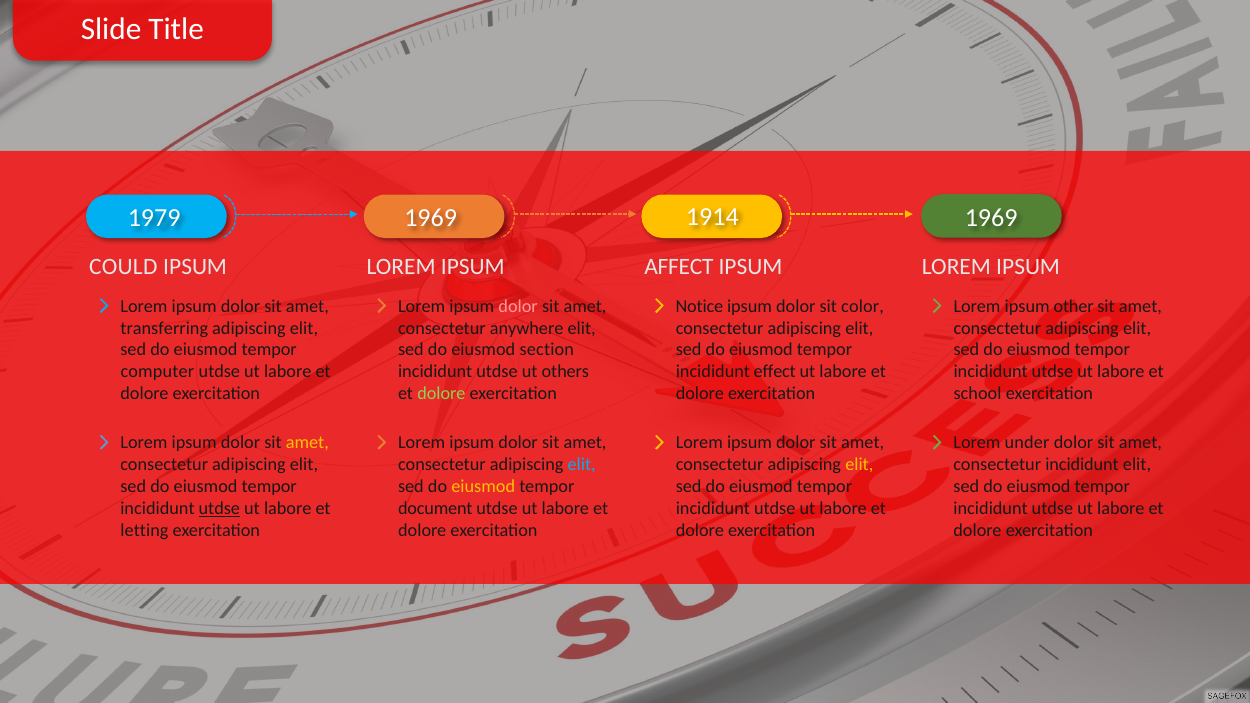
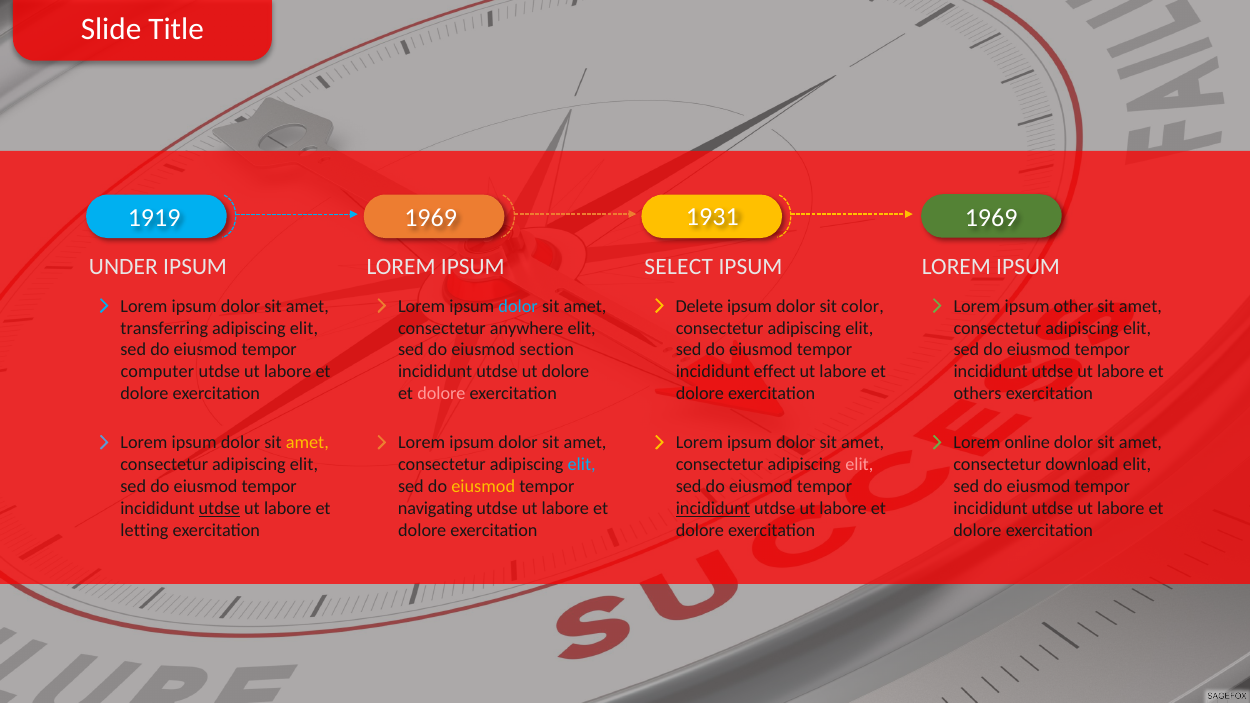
1979: 1979 -> 1919
1914: 1914 -> 1931
COULD: COULD -> UNDER
AFFECT: AFFECT -> SELECT
dolor at (518, 306) colour: pink -> light blue
Notice: Notice -> Delete
ut others: others -> dolore
dolore at (441, 394) colour: light green -> pink
school: school -> others
under: under -> online
elit at (859, 465) colour: yellow -> pink
consectetur incididunt: incididunt -> download
document: document -> navigating
incididunt at (713, 509) underline: none -> present
